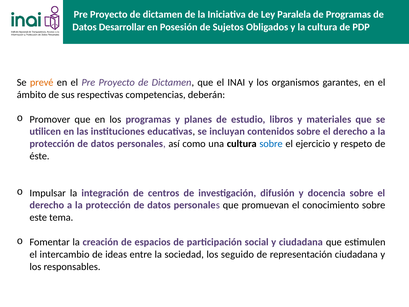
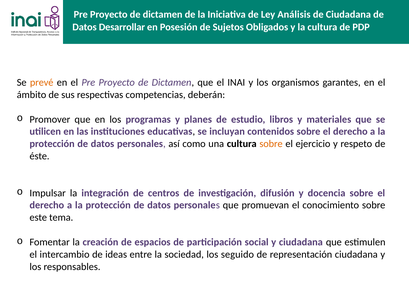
Paralela: Paralela -> Análisis
de Programas: Programas -> Ciudadana
sobre at (271, 144) colour: blue -> orange
